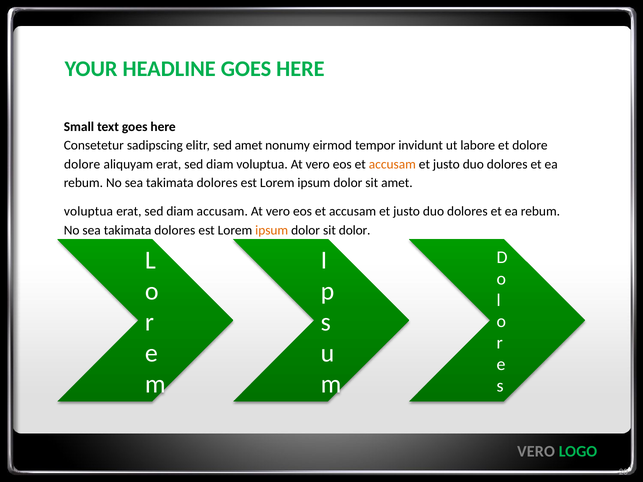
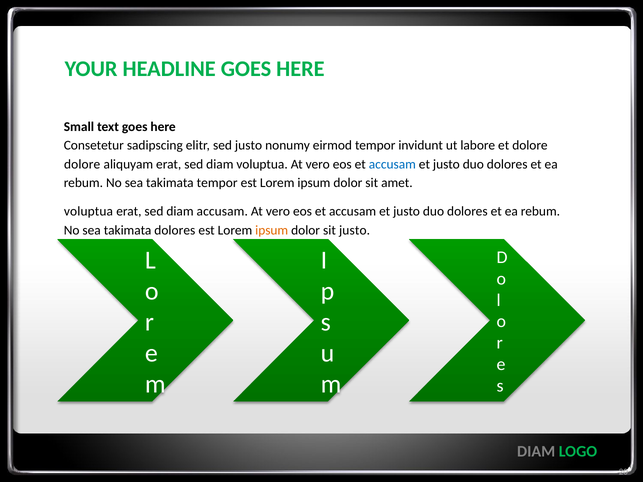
sed amet: amet -> justo
accusam at (392, 164) colour: orange -> blue
dolores at (217, 183): dolores -> tempor
sit dolor: dolor -> justo
VERO at (536, 451): VERO -> DIAM
